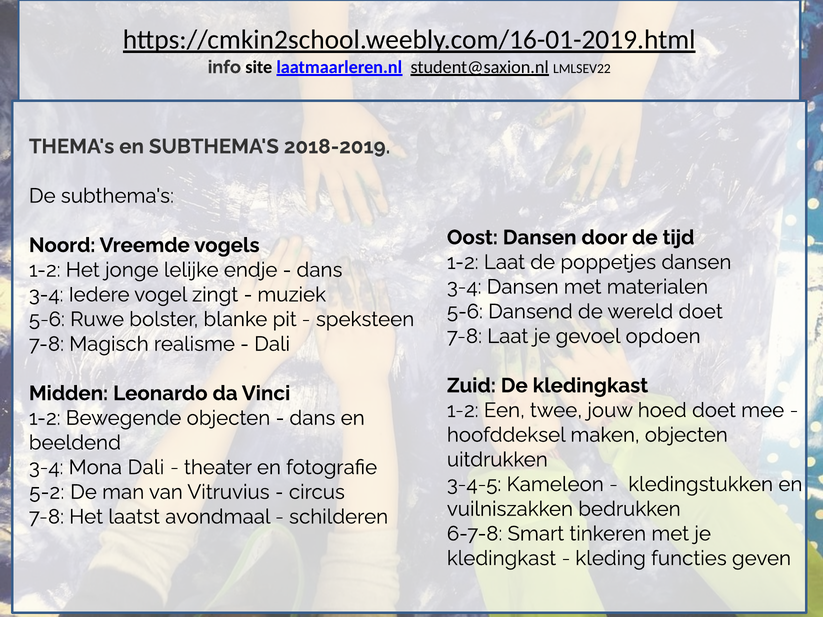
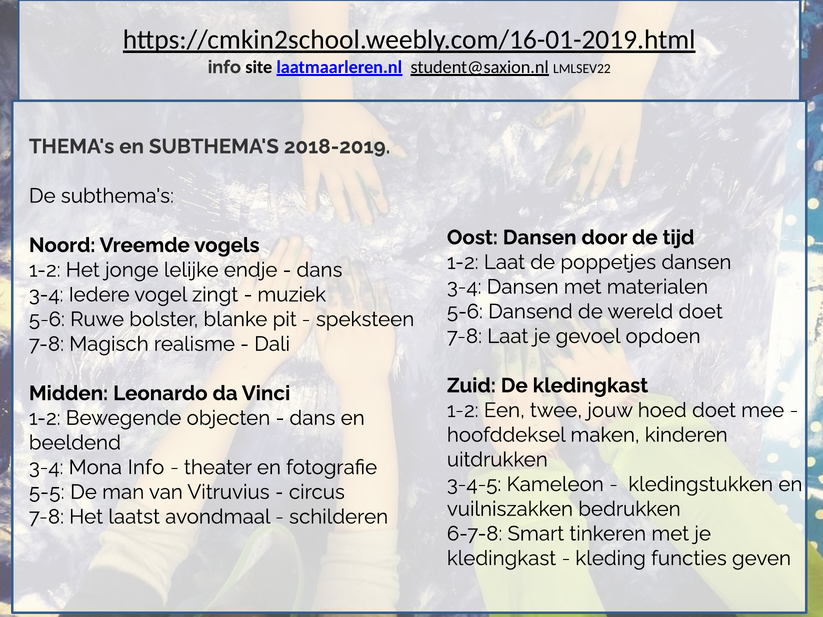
maken objecten: objecten -> kinderen
Mona Dali: Dali -> Info
5-2: 5-2 -> 5-5
